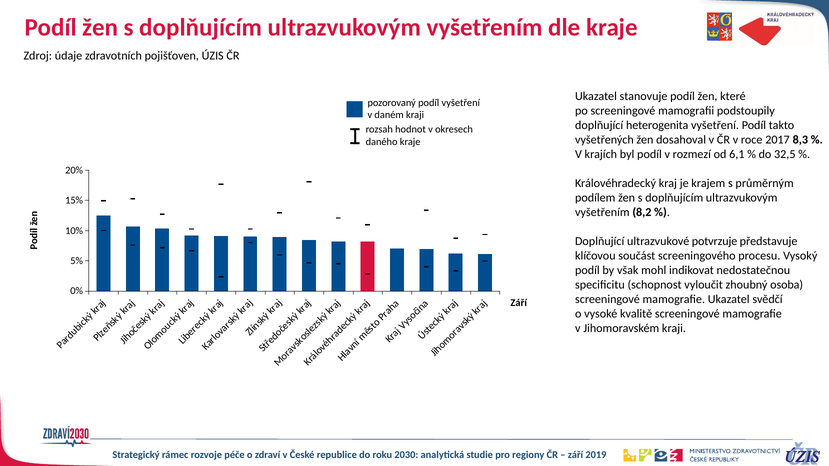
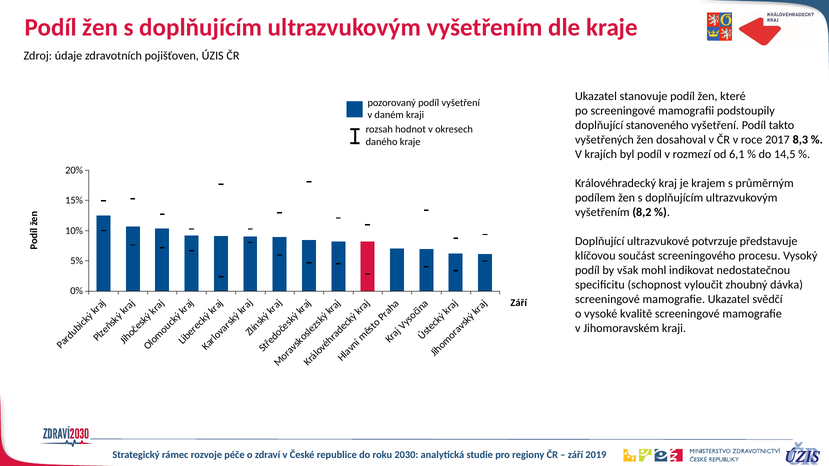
heterogenita: heterogenita -> stanoveného
32,5: 32,5 -> 14,5
osoba: osoba -> dávka
